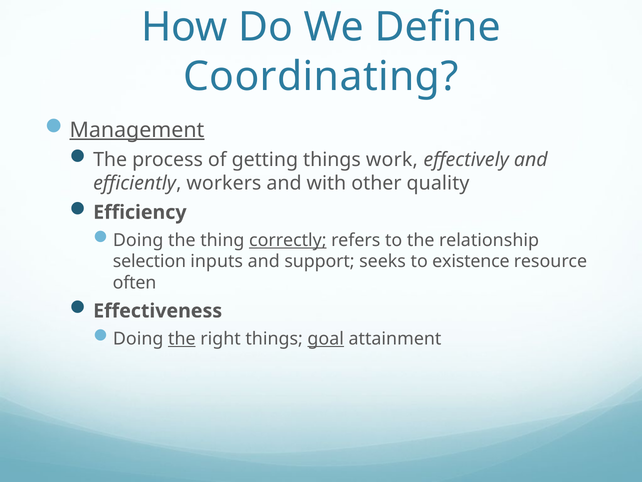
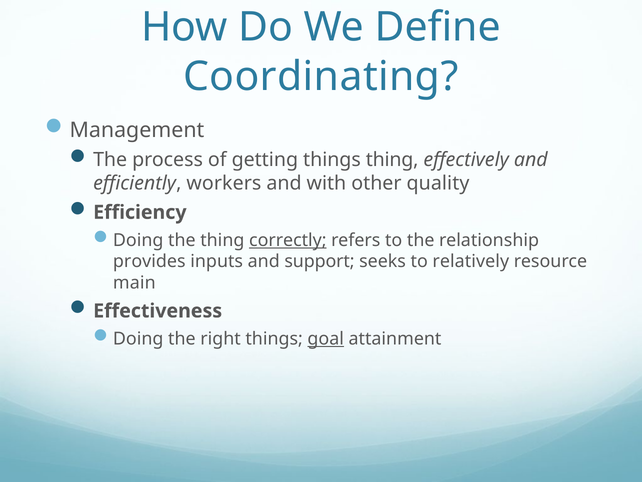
Management underline: present -> none
things work: work -> thing
selection: selection -> provides
existence: existence -> relatively
often: often -> main
the at (182, 338) underline: present -> none
